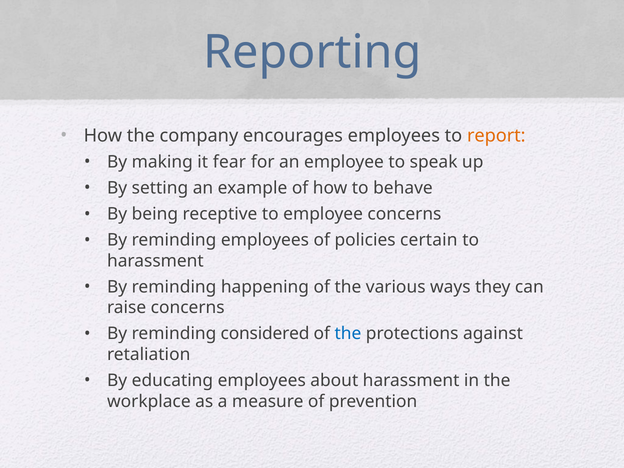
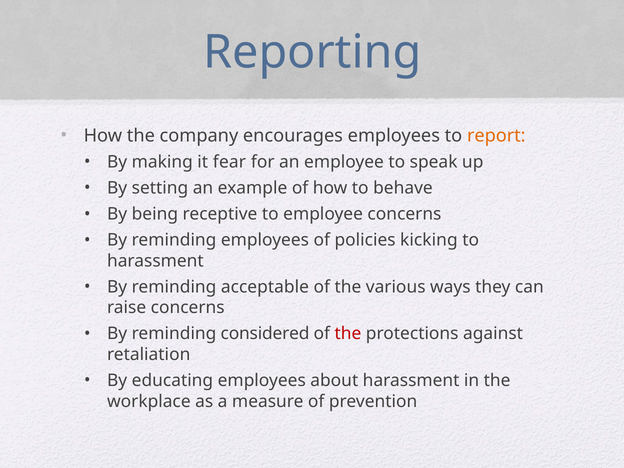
certain: certain -> kicking
happening: happening -> acceptable
the at (348, 334) colour: blue -> red
